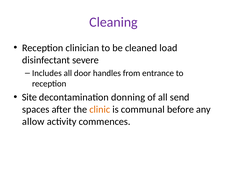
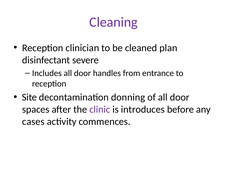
load: load -> plan
of all send: send -> door
clinic colour: orange -> purple
communal: communal -> introduces
allow: allow -> cases
